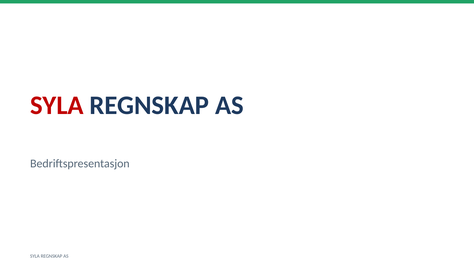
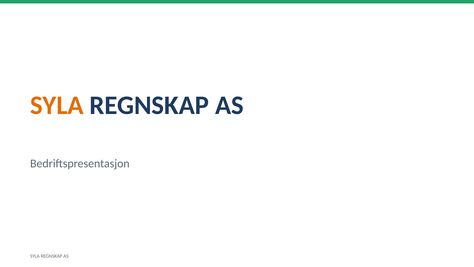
SYLA at (57, 105) colour: red -> orange
